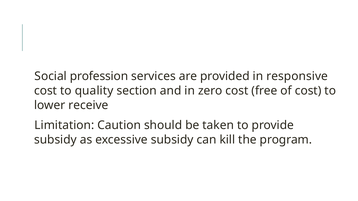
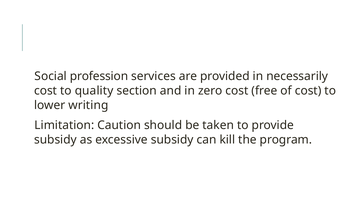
responsive: responsive -> necessarily
receive: receive -> writing
